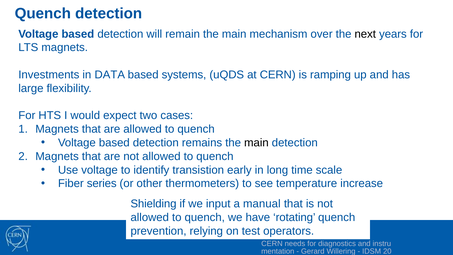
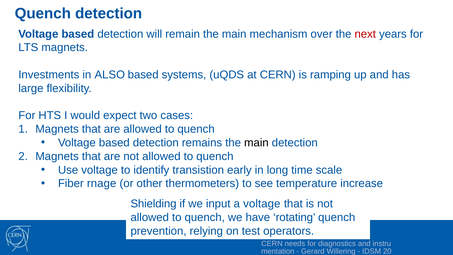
next colour: black -> red
DATA: DATA -> ALSO
series: series -> rnage
a manual: manual -> voltage
